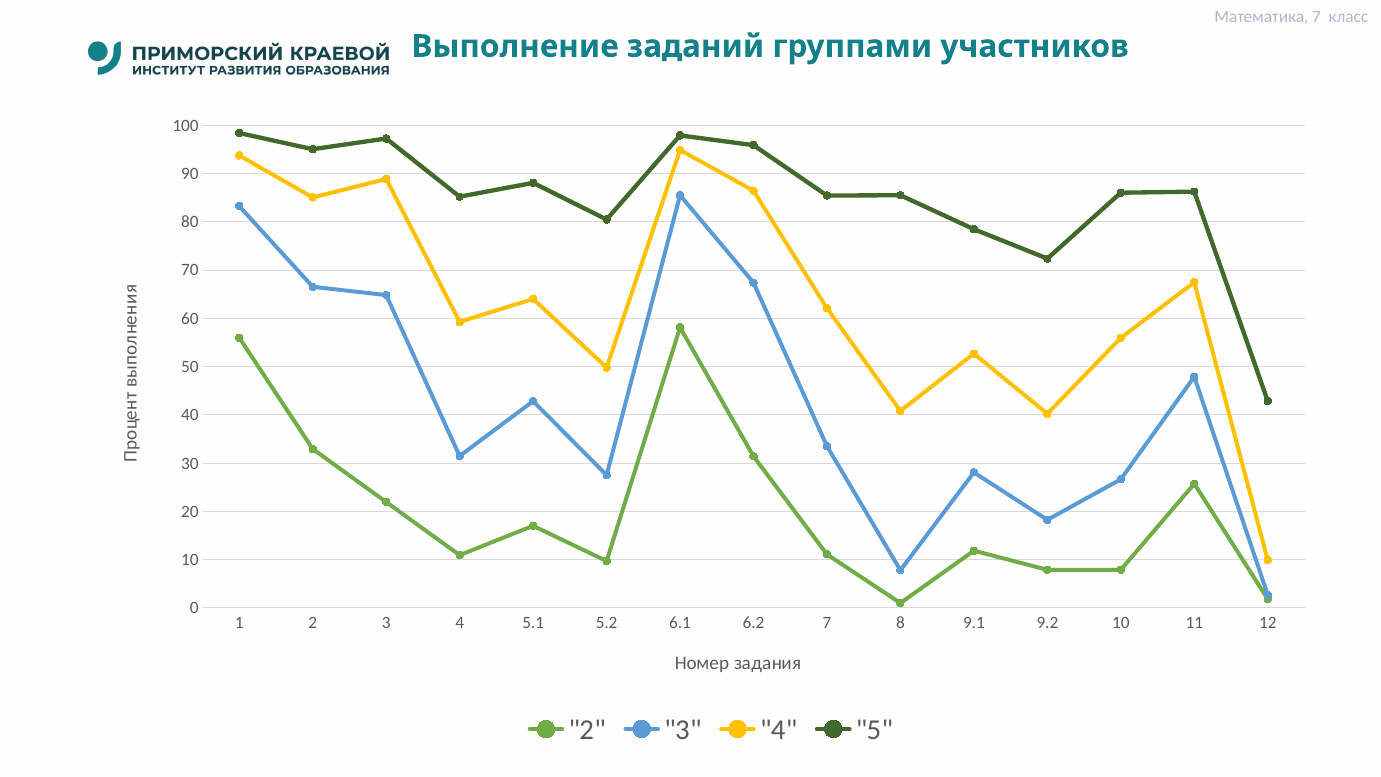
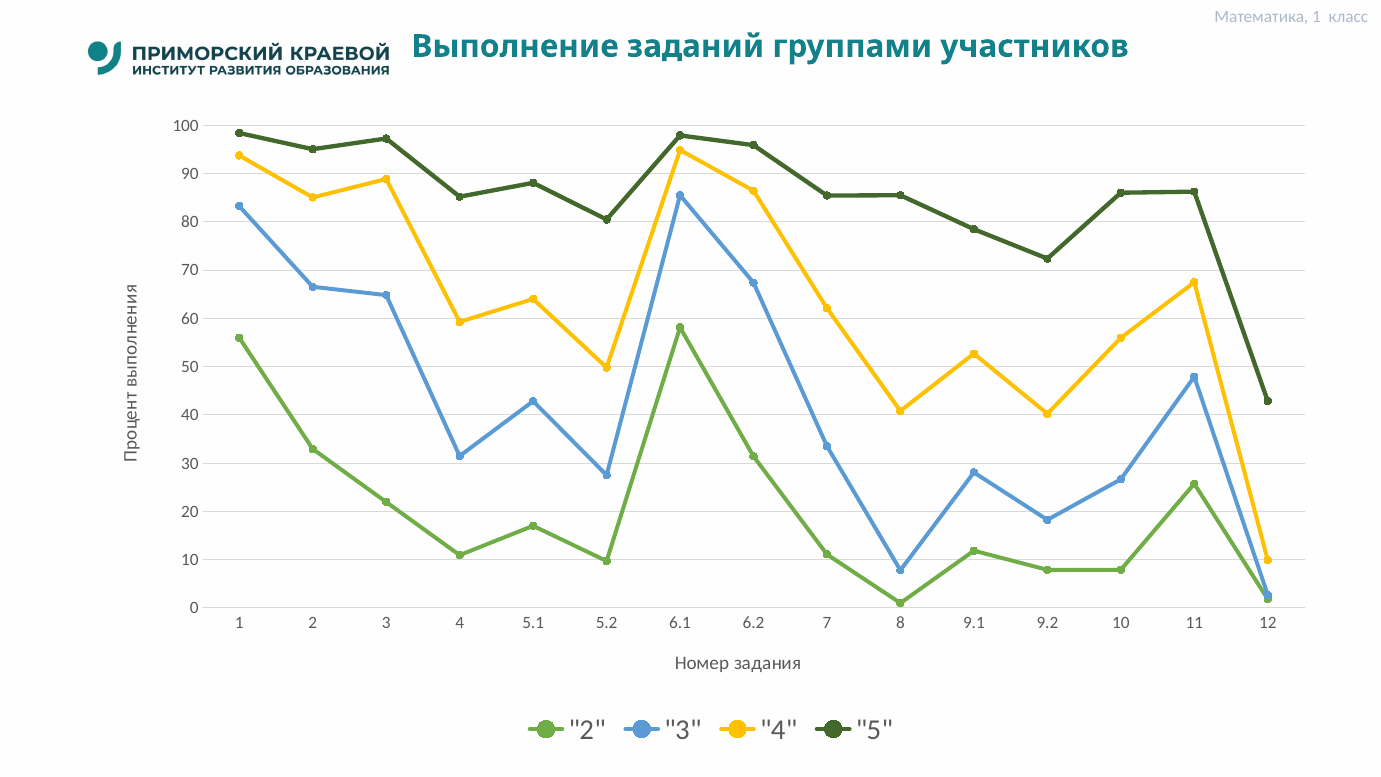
Математика 7: 7 -> 1
